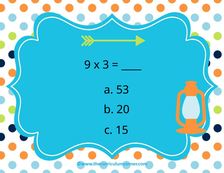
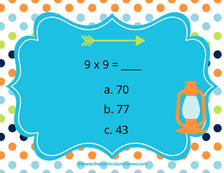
x 3: 3 -> 9
53: 53 -> 70
20: 20 -> 77
15: 15 -> 43
